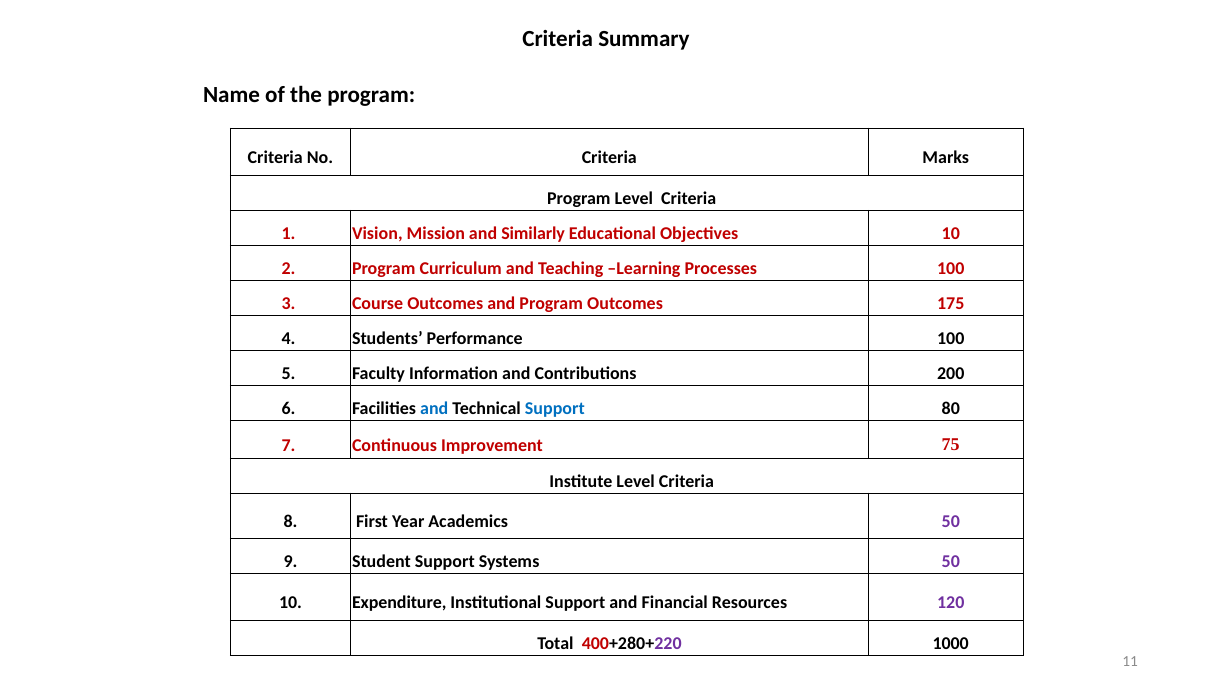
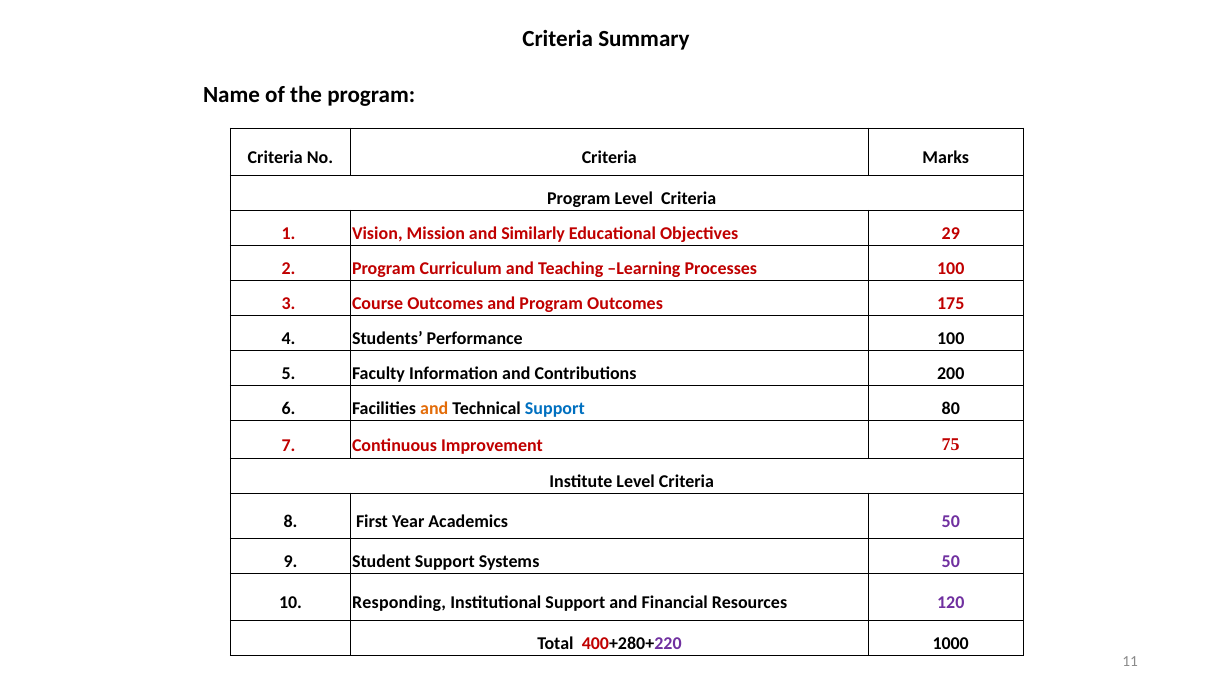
Objectives 10: 10 -> 29
and at (434, 409) colour: blue -> orange
Expenditure: Expenditure -> Responding
